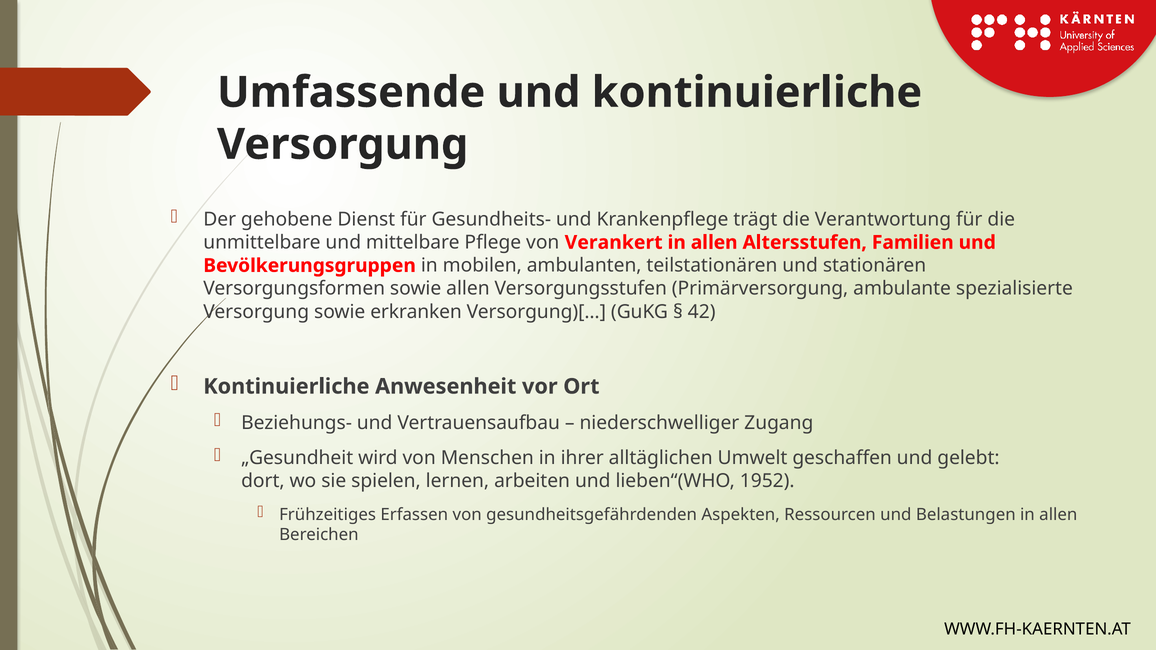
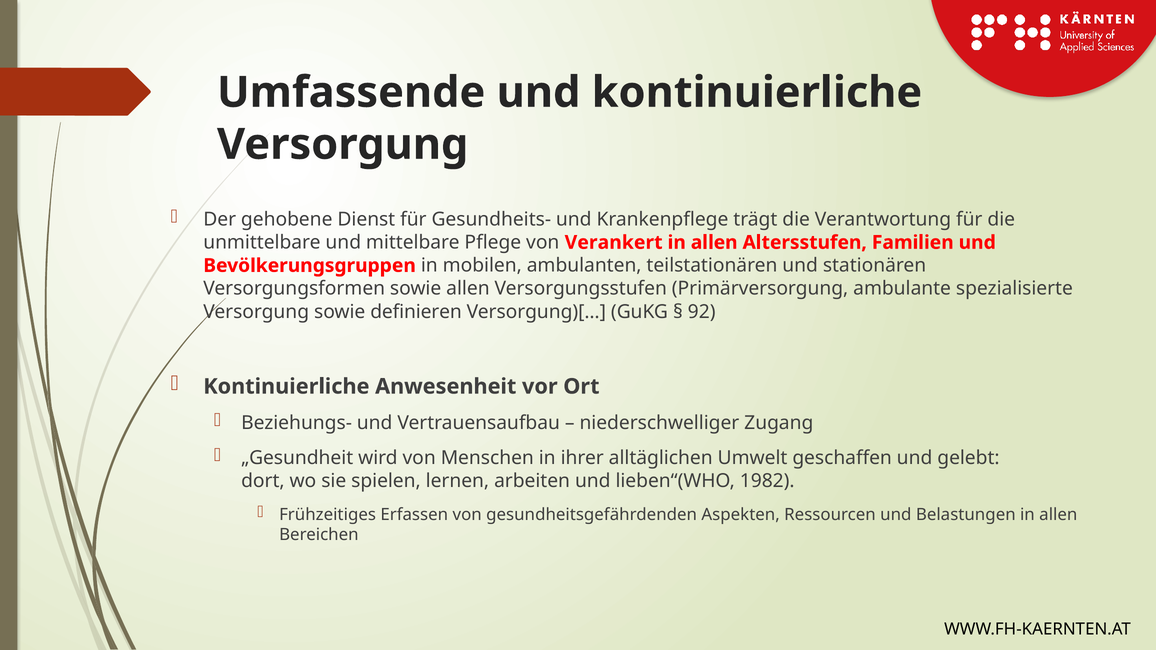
erkranken: erkranken -> definieren
42: 42 -> 92
1952: 1952 -> 1982
